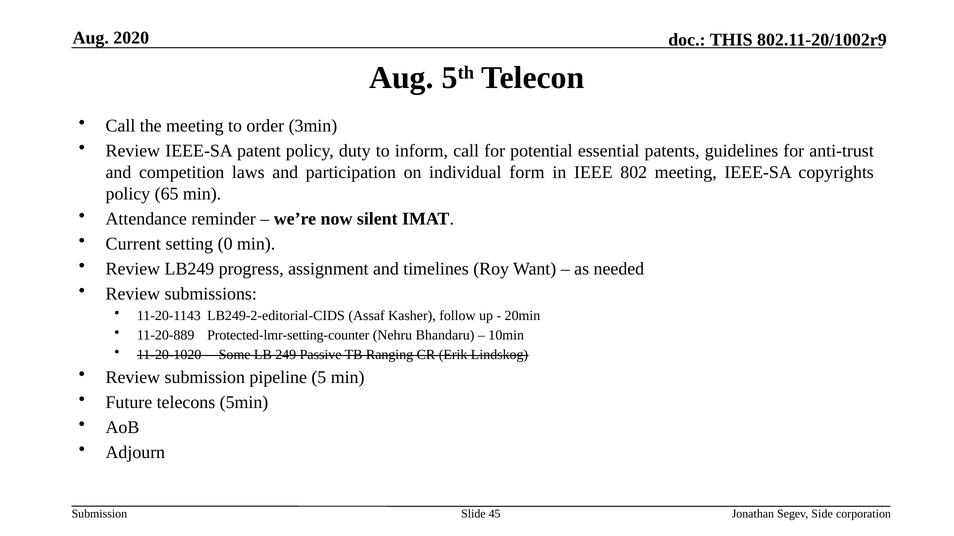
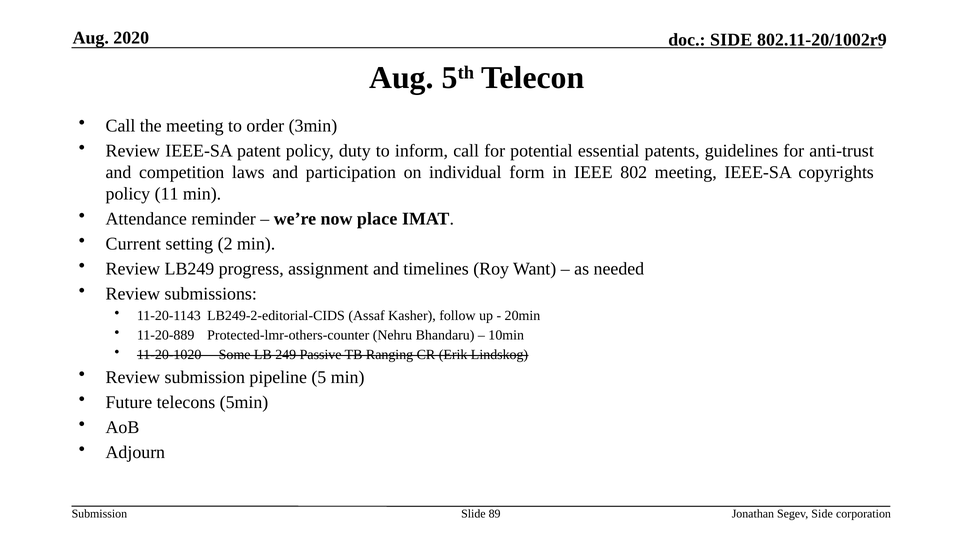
THIS at (731, 40): THIS -> SIDE
65: 65 -> 11
silent: silent -> place
0: 0 -> 2
Protected-lmr-setting-counter: Protected-lmr-setting-counter -> Protected-lmr-others-counter
45: 45 -> 89
